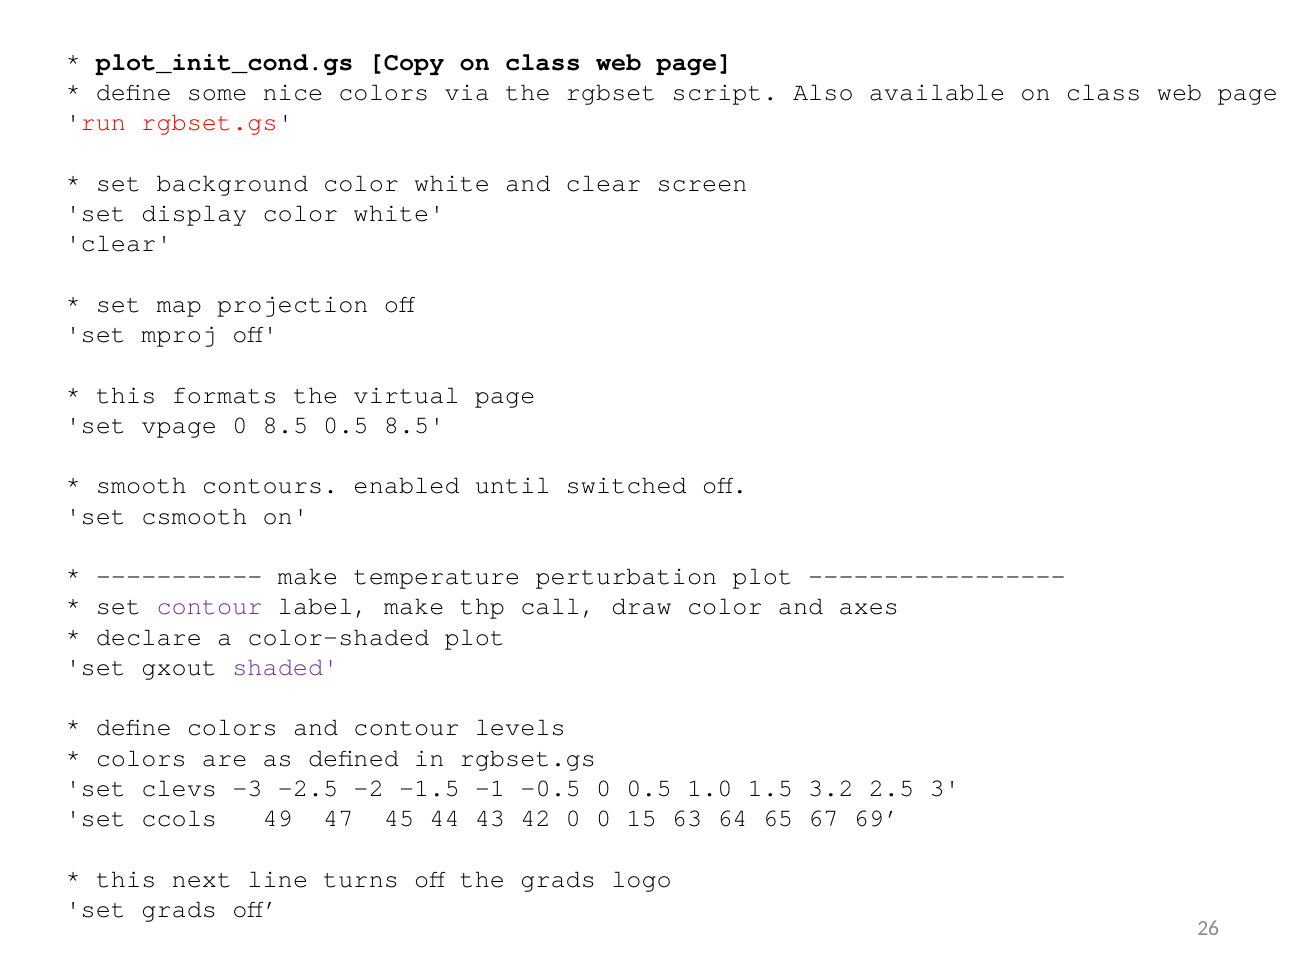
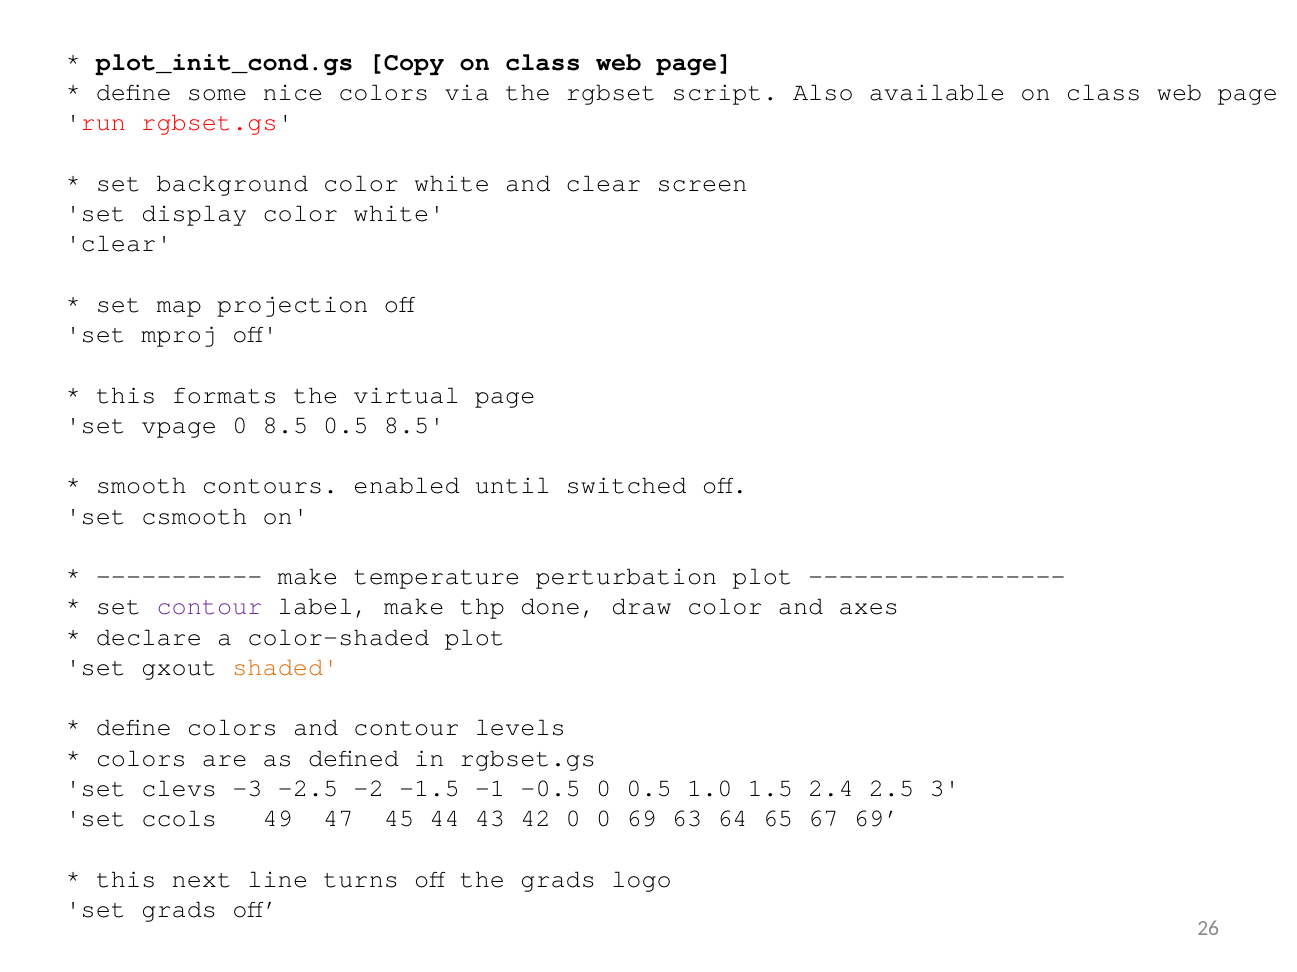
call: call -> done
shaded colour: purple -> orange
3.2: 3.2 -> 2.4
0 15: 15 -> 69
